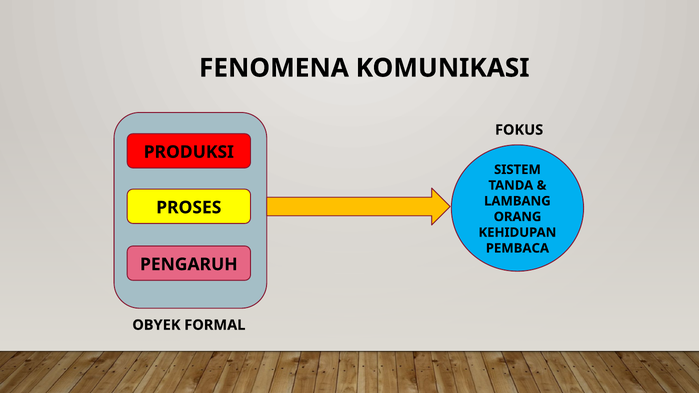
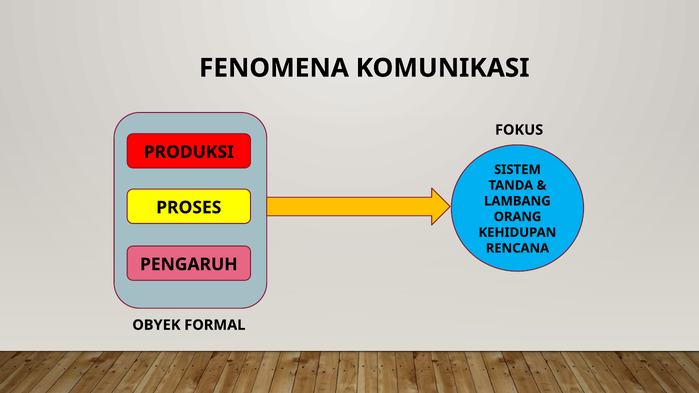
PEMBACA: PEMBACA -> RENCANA
